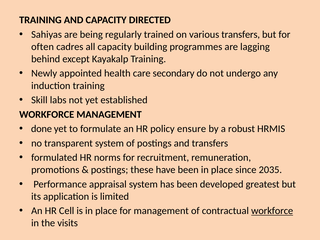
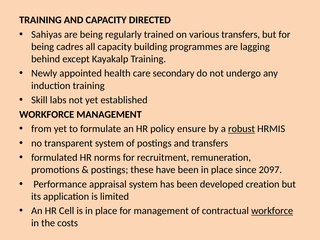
often at (43, 47): often -> being
done: done -> from
robust underline: none -> present
2035: 2035 -> 2097
greatest: greatest -> creation
visits: visits -> costs
